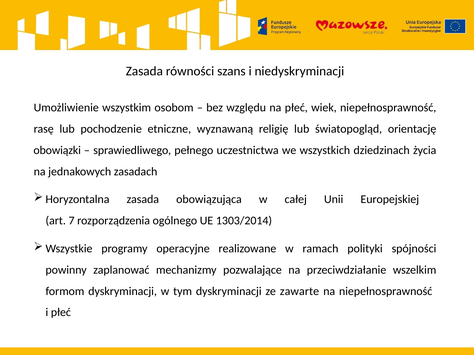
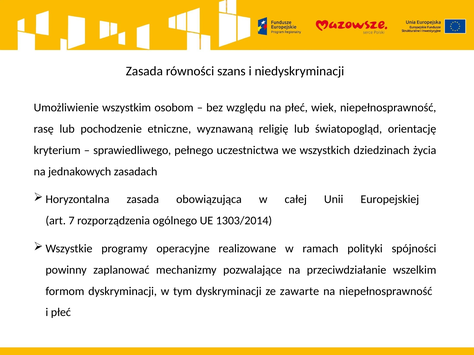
obowiązki: obowiązki -> kryterium
